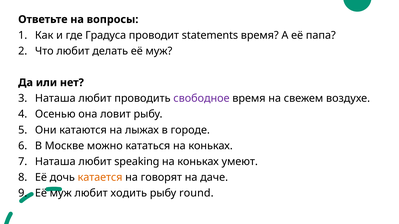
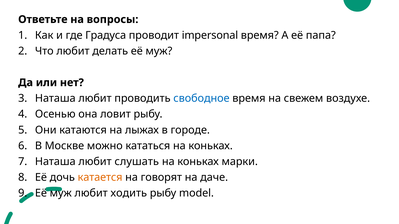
statements: statements -> impersonal
свободное colour: purple -> blue
speaking: speaking -> слушать
умеют: умеют -> марки
round: round -> model
